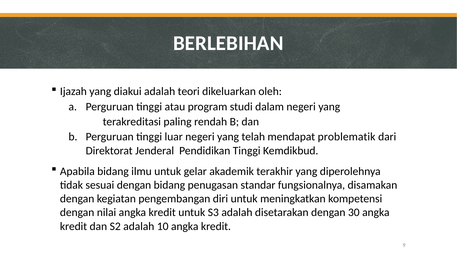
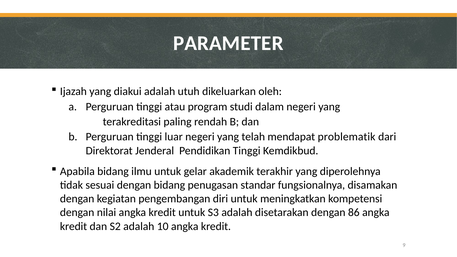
BERLEBIHAN: BERLEBIHAN -> PARAMETER
teori: teori -> utuh
30: 30 -> 86
